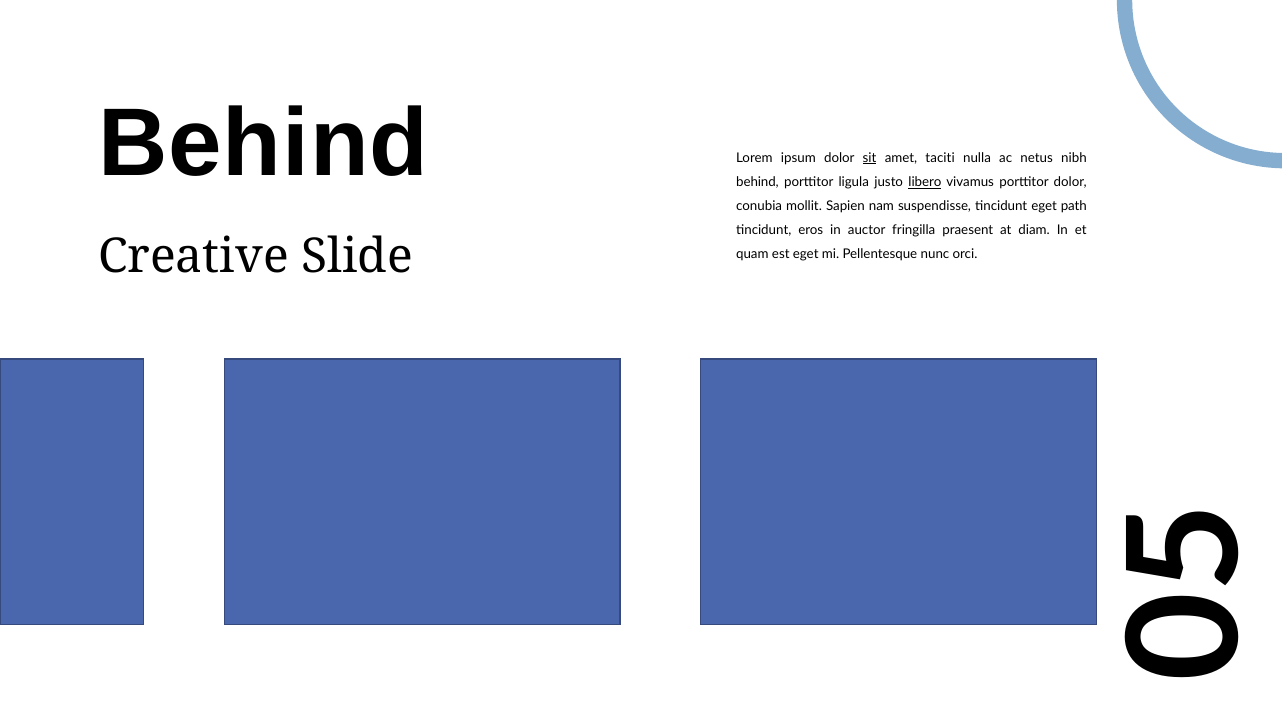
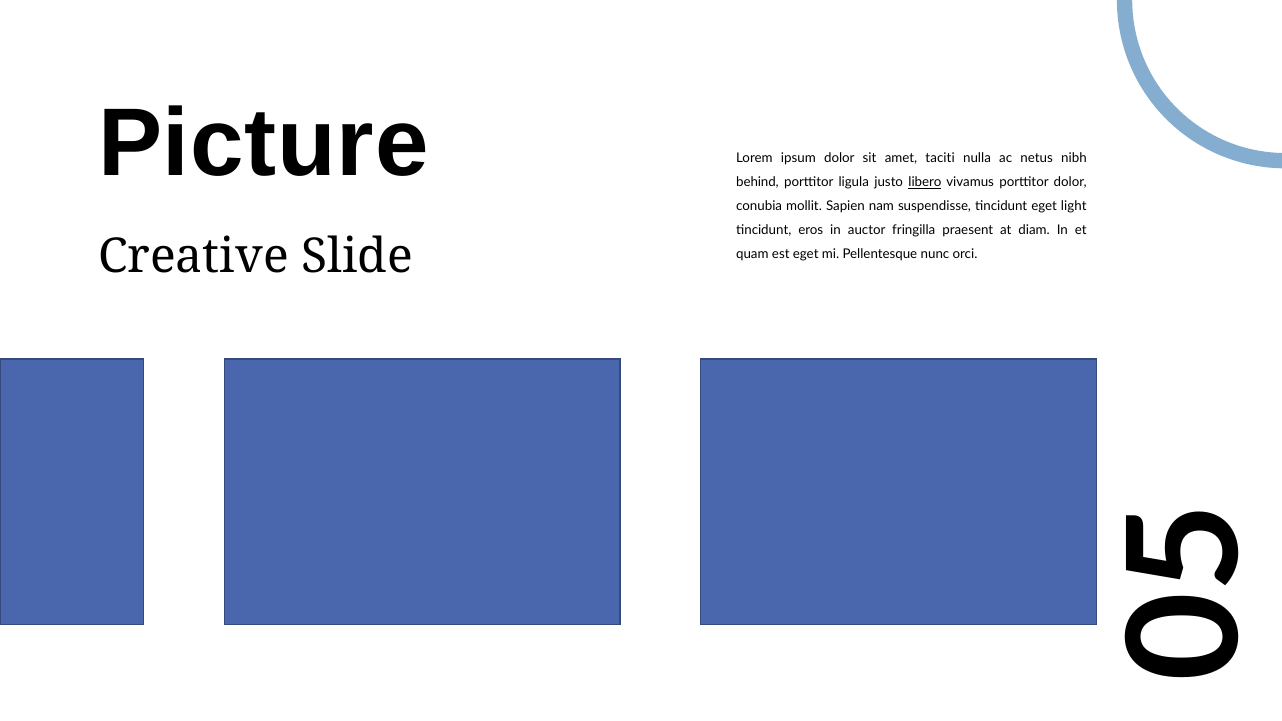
Behind at (263, 143): Behind -> Picture
sit underline: present -> none
path: path -> light
